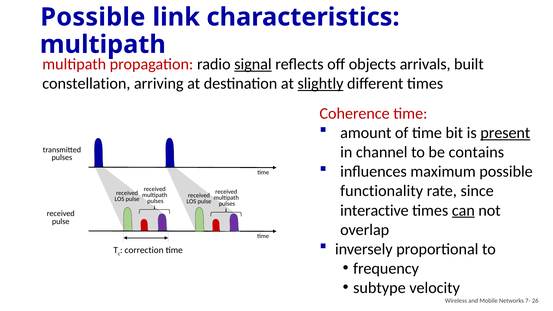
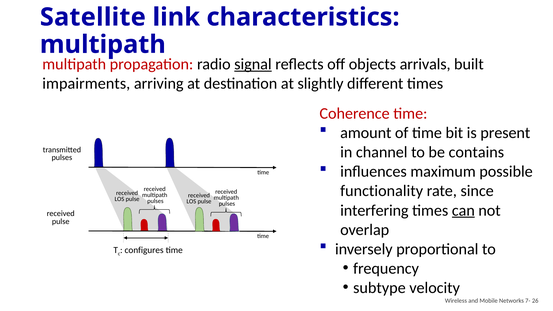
Possible at (93, 17): Possible -> Satellite
constellation: constellation -> impairments
slightly underline: present -> none
present underline: present -> none
interactive: interactive -> interfering
correction: correction -> configures
